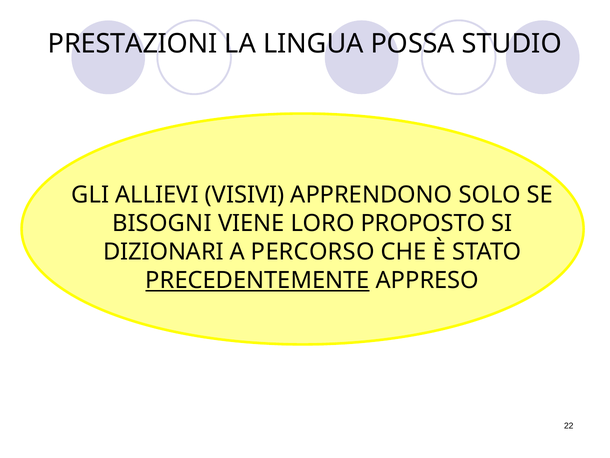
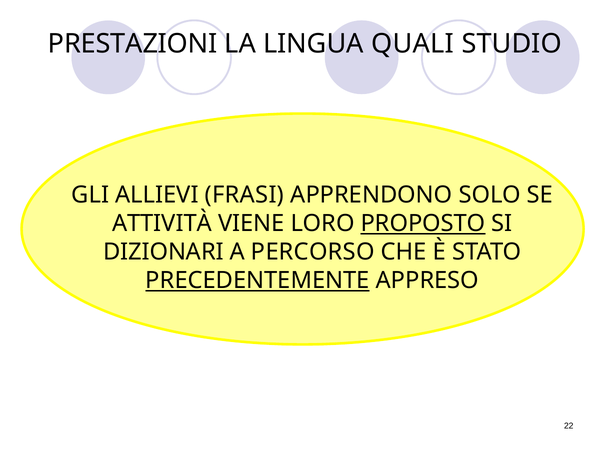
POSSA: POSSA -> QUALI
VISIVI: VISIVI -> FRASI
BISOGNI: BISOGNI -> ATTIVITÀ
PROPOSTO underline: none -> present
